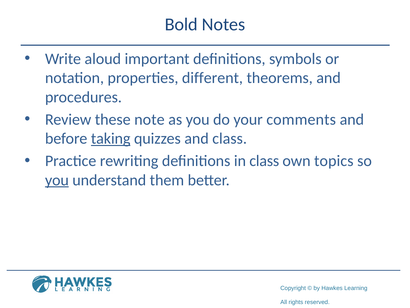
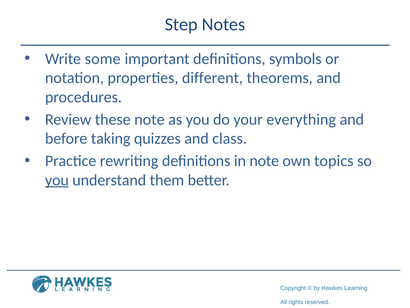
Bold: Bold -> Step
aloud: aloud -> some
comments: comments -> everything
taking underline: present -> none
in class: class -> note
